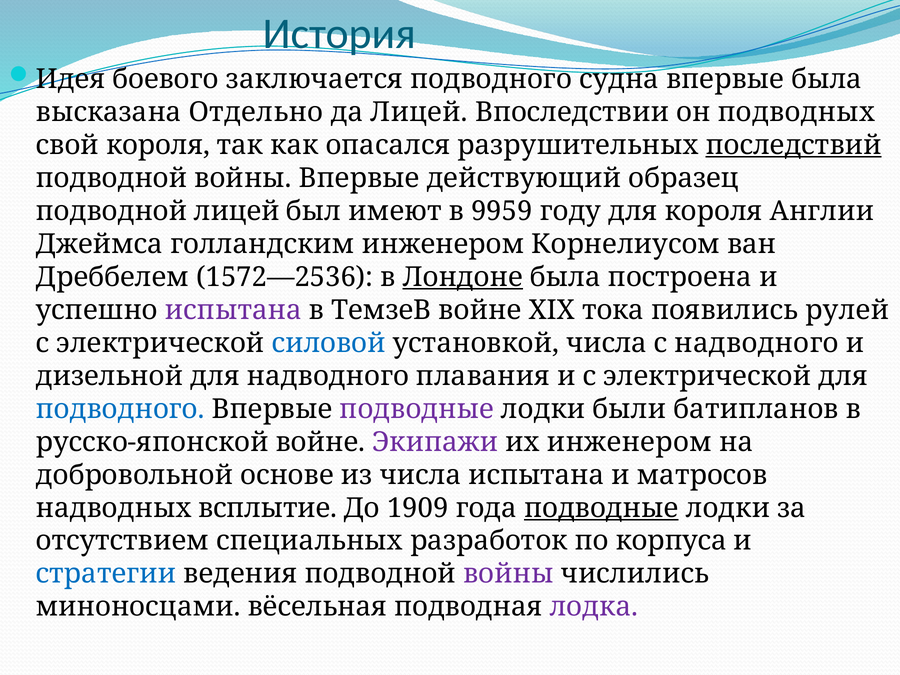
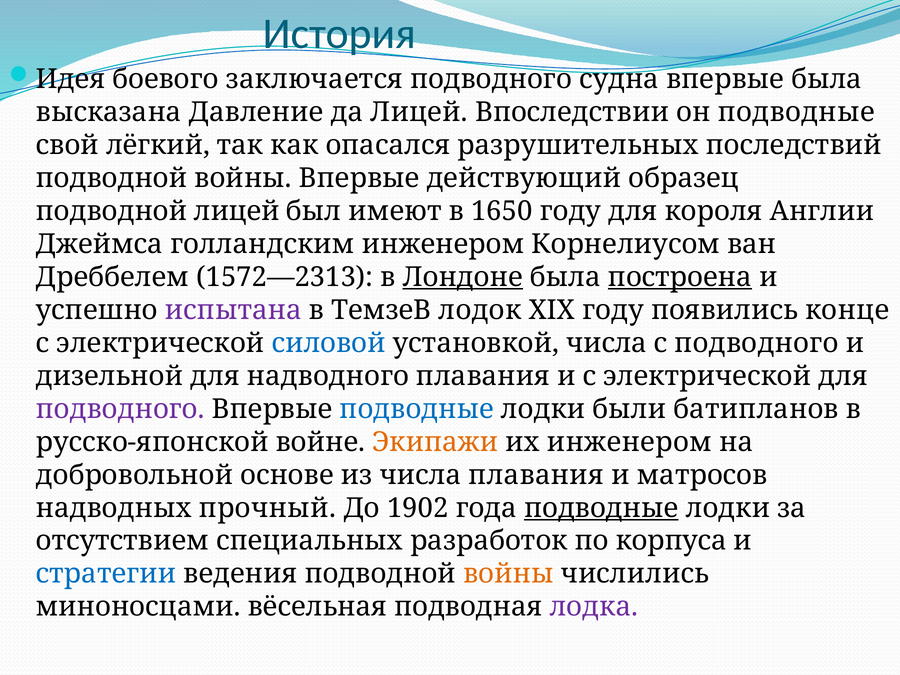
Отдельно: Отдельно -> Давление
он подводных: подводных -> подводные
свой короля: короля -> лёгкий
последствий underline: present -> none
9959: 9959 -> 1650
1572—2536: 1572—2536 -> 1572—2313
построена underline: none -> present
ТемзеВ войне: войне -> лодок
XIX тока: тока -> году
рулей: рулей -> конце
с надводного: надводного -> подводного
подводного at (120, 409) colour: blue -> purple
подводные at (417, 409) colour: purple -> blue
Экипажи colour: purple -> orange
числа испытана: испытана -> плавания
всплытие: всплытие -> прочный
1909: 1909 -> 1902
войны at (508, 574) colour: purple -> orange
